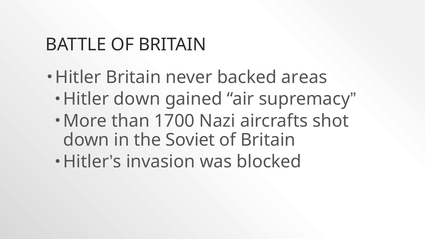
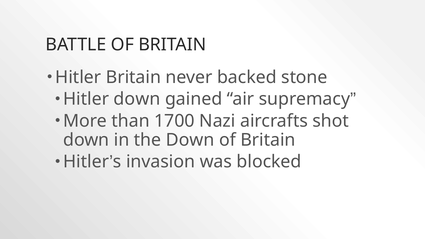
areas: areas -> stone
the Soviet: Soviet -> Down
